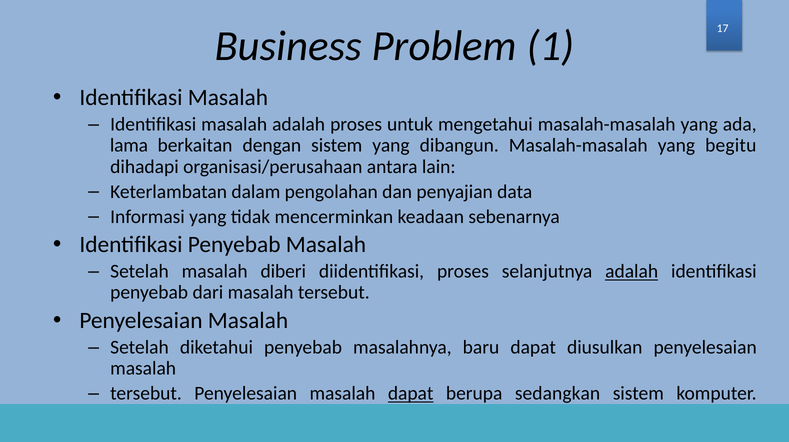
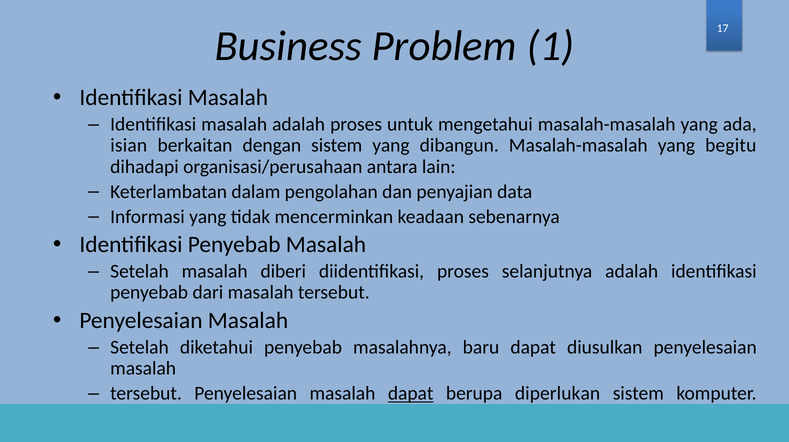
lama: lama -> isian
adalah at (632, 271) underline: present -> none
sedangkan: sedangkan -> diperlukan
